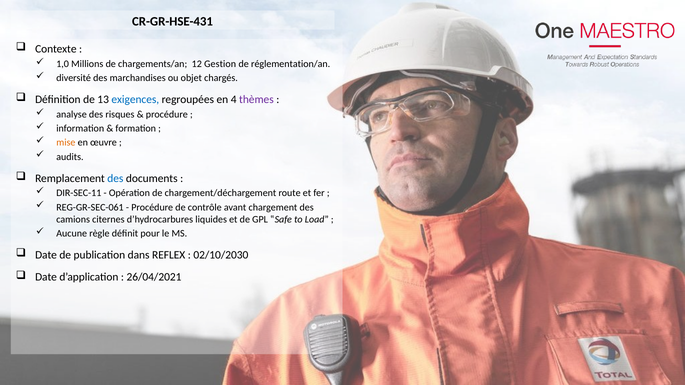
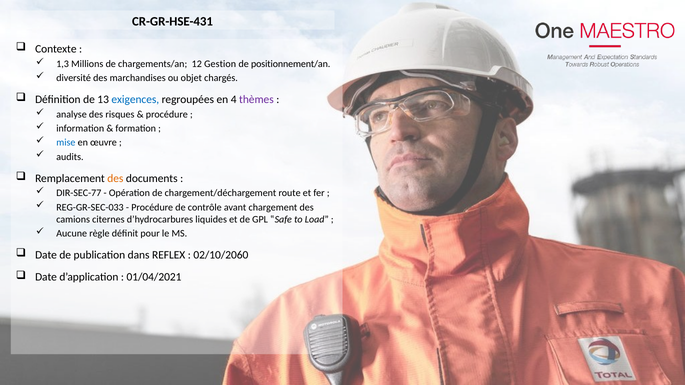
1,0: 1,0 -> 1,3
réglementation/an: réglementation/an -> positionnement/an
mise colour: orange -> blue
des at (115, 178) colour: blue -> orange
DIR-SEC-11: DIR-SEC-11 -> DIR-SEC-77
REG-GR-SEC-061: REG-GR-SEC-061 -> REG-GR-SEC-033
02/10/2030: 02/10/2030 -> 02/10/2060
26/04/2021: 26/04/2021 -> 01/04/2021
